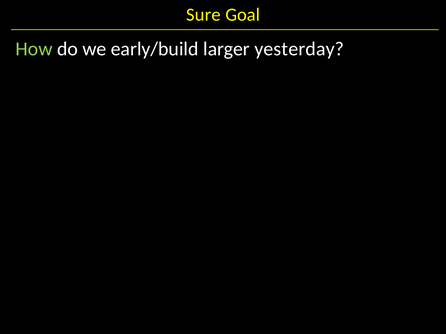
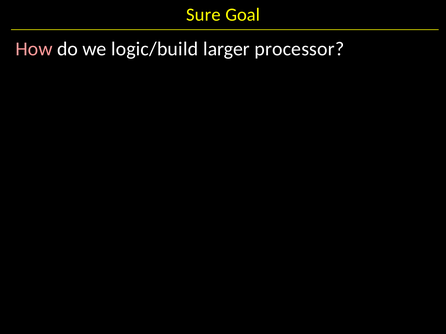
How colour: light green -> pink
early/build: early/build -> logic/build
yesterday: yesterday -> processor
